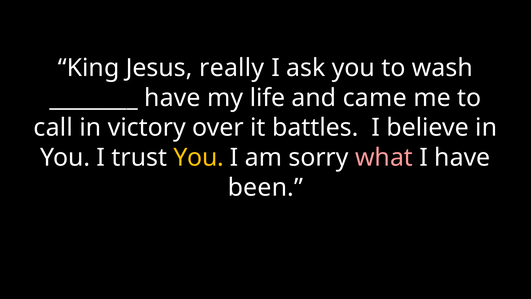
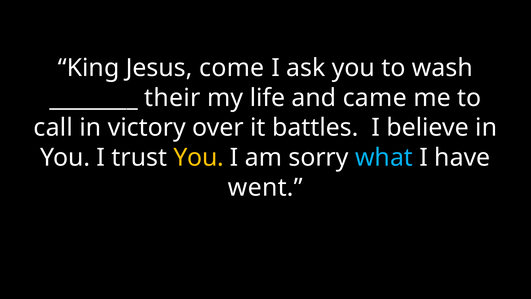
really: really -> come
have at (172, 98): have -> their
what colour: pink -> light blue
been: been -> went
